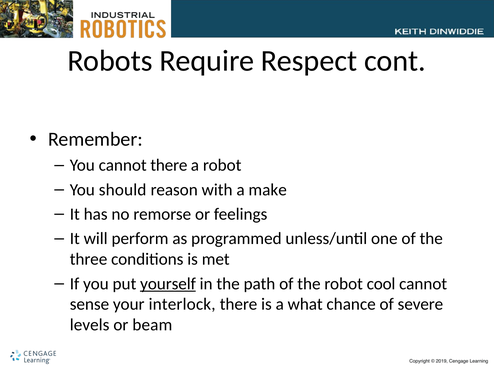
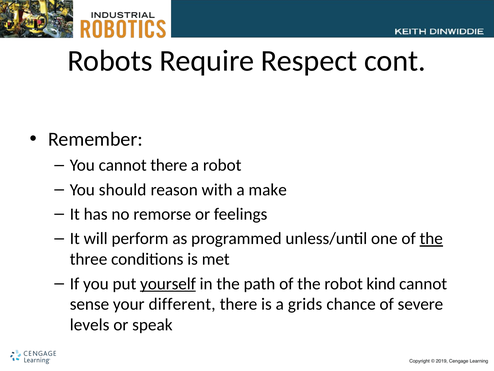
the at (431, 238) underline: none -> present
cool: cool -> kind
interlock: interlock -> different
what: what -> grids
beam: beam -> speak
